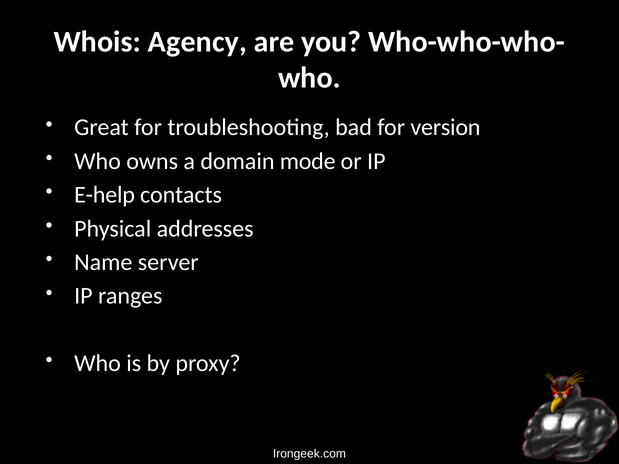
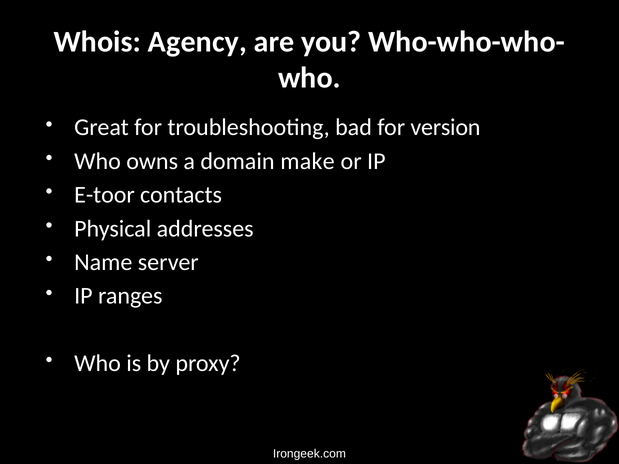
mode: mode -> make
E-help: E-help -> E-toor
